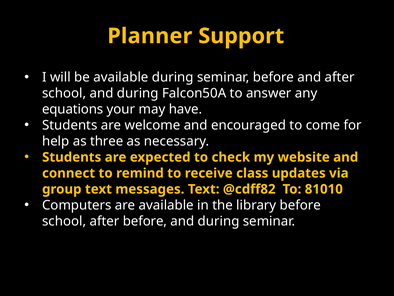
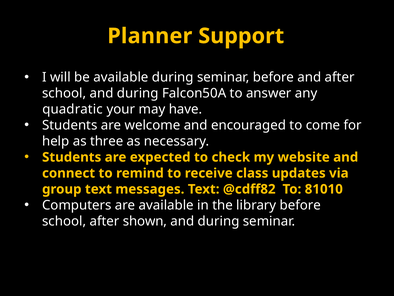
equations: equations -> quadratic
after before: before -> shown
